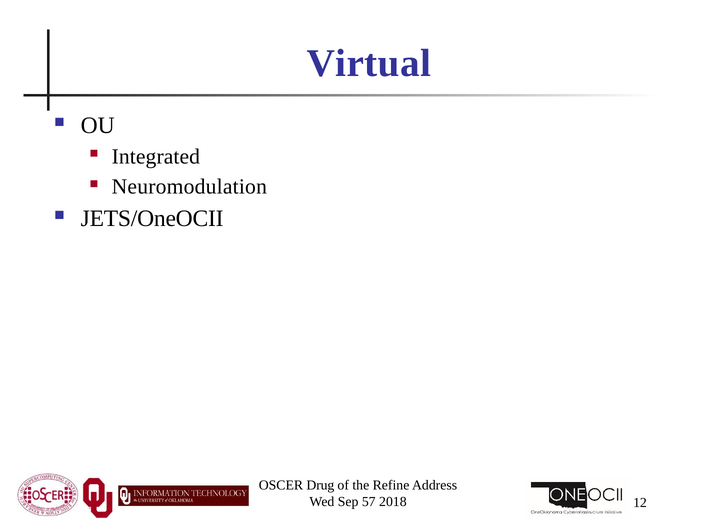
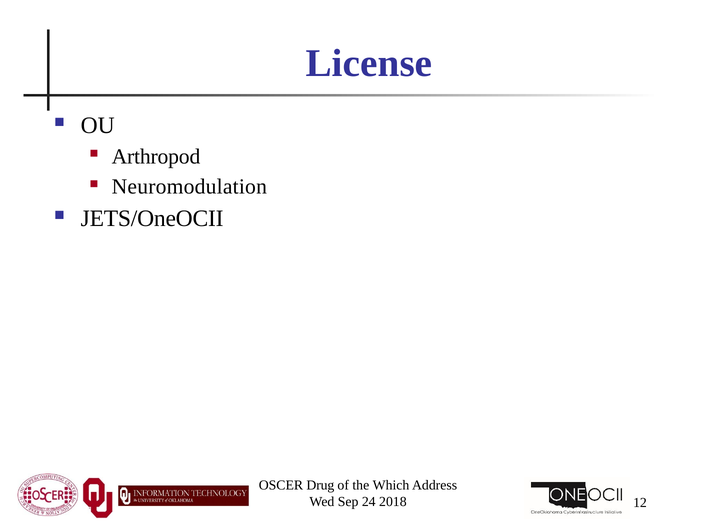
Virtual: Virtual -> License
Integrated: Integrated -> Arthropod
Refine: Refine -> Which
57: 57 -> 24
